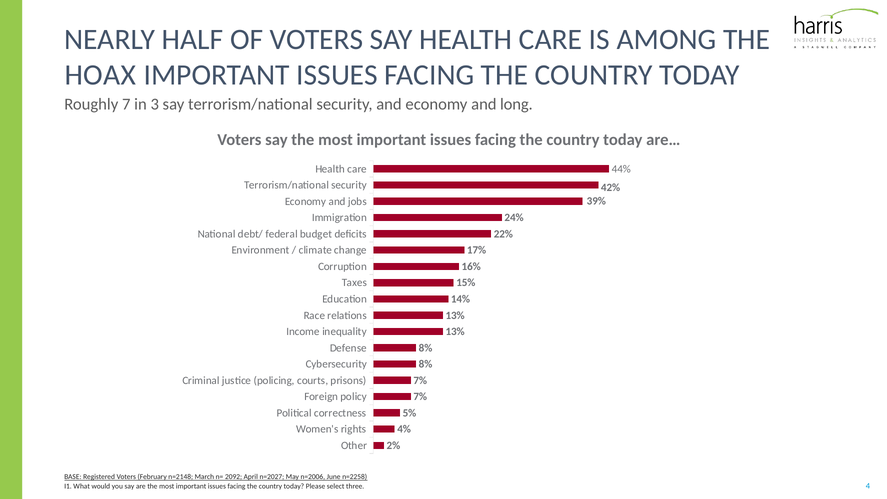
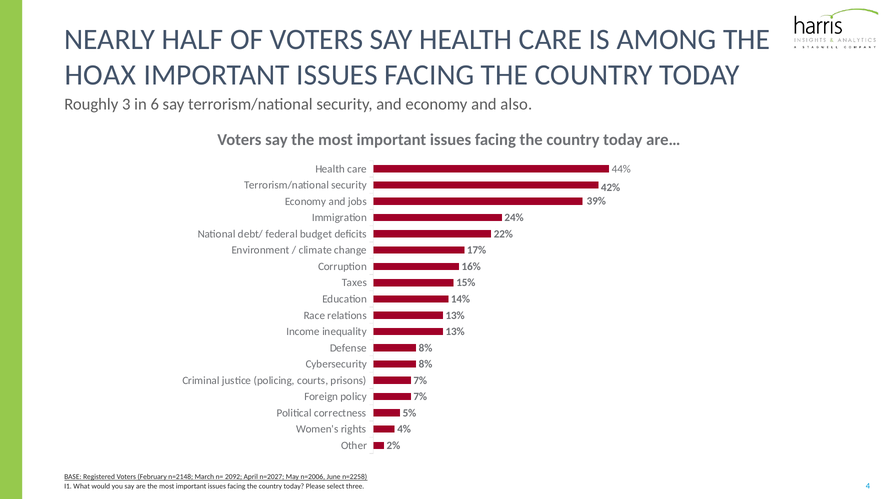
7: 7 -> 3
3: 3 -> 6
long: long -> also
